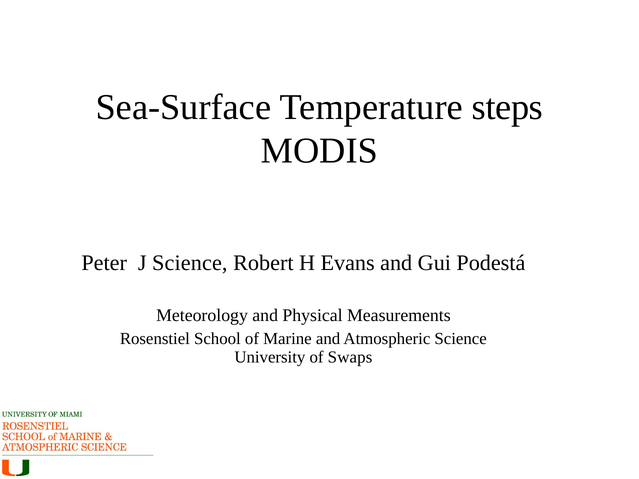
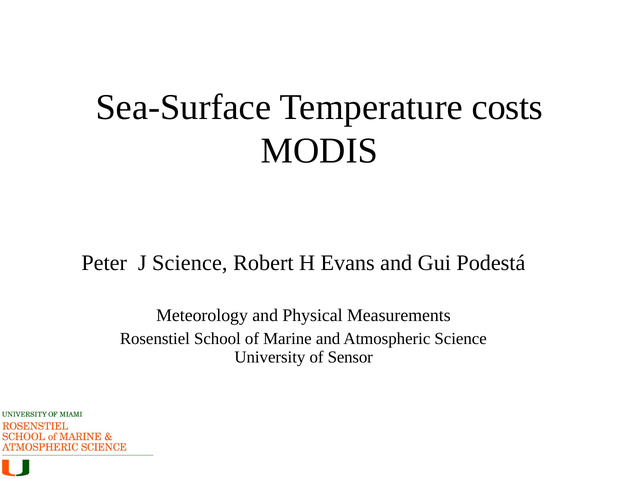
steps: steps -> costs
Swaps: Swaps -> Sensor
